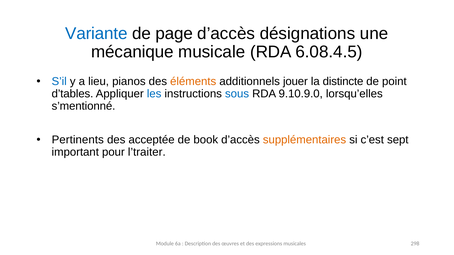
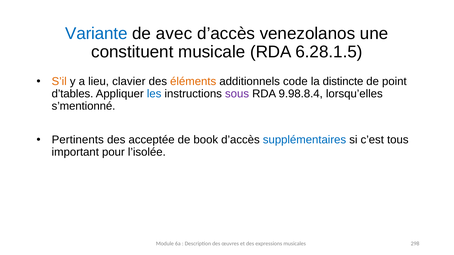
page: page -> avec
désignations: désignations -> venezolanos
mécanique: mécanique -> constituent
6.08.4.5: 6.08.4.5 -> 6.28.1.5
S’il colour: blue -> orange
pianos: pianos -> clavier
jouer: jouer -> code
sous colour: blue -> purple
9.10.9.0: 9.10.9.0 -> 9.98.8.4
supplémentaires colour: orange -> blue
sept: sept -> tous
l’traiter: l’traiter -> l’isolée
